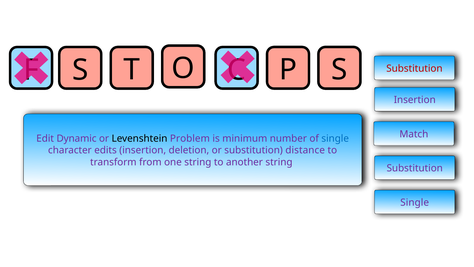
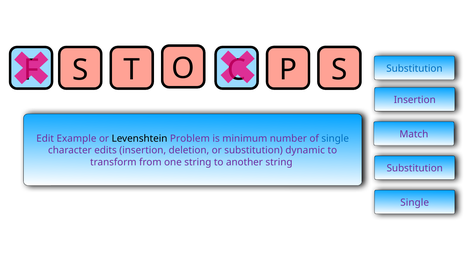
Substitution at (414, 68) colour: red -> blue
Dynamic: Dynamic -> Example
distance: distance -> dynamic
